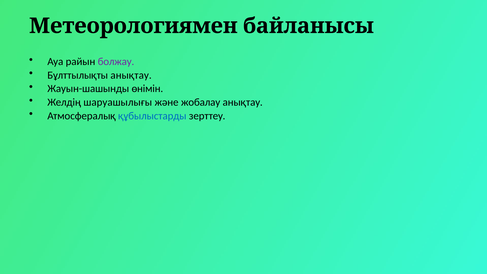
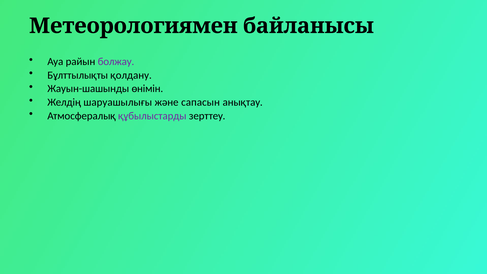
Бұлттылықты анықтау: анықтау -> қолдану
жобалау: жобалау -> сапасын
құбылыстарды colour: blue -> purple
